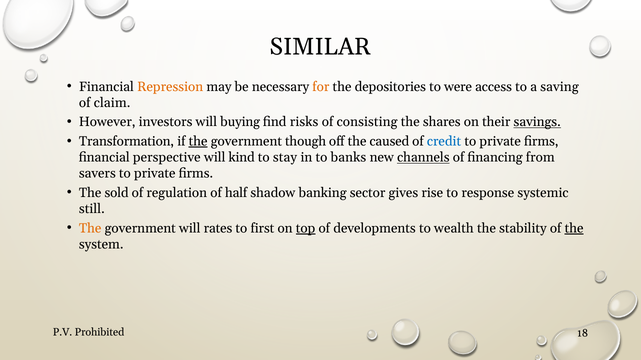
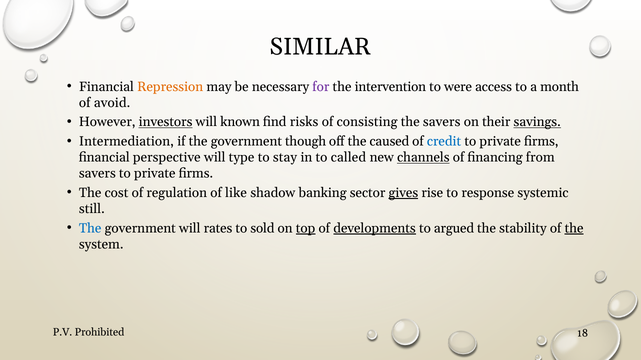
for colour: orange -> purple
depositories: depositories -> intervention
saving: saving -> month
claim: claim -> avoid
investors underline: none -> present
buying: buying -> known
the shares: shares -> savers
Transformation: Transformation -> Intermediation
the at (198, 142) underline: present -> none
kind: kind -> type
banks: banks -> called
sold: sold -> cost
half: half -> like
gives underline: none -> present
The at (90, 229) colour: orange -> blue
first: first -> sold
developments underline: none -> present
wealth: wealth -> argued
